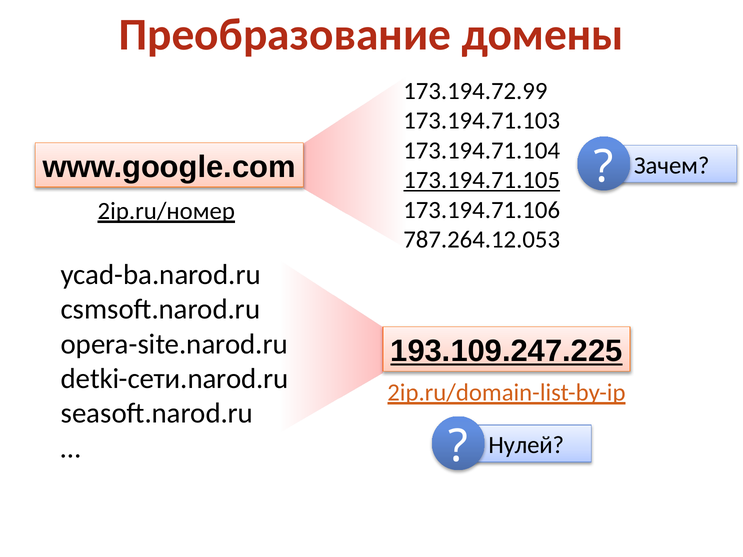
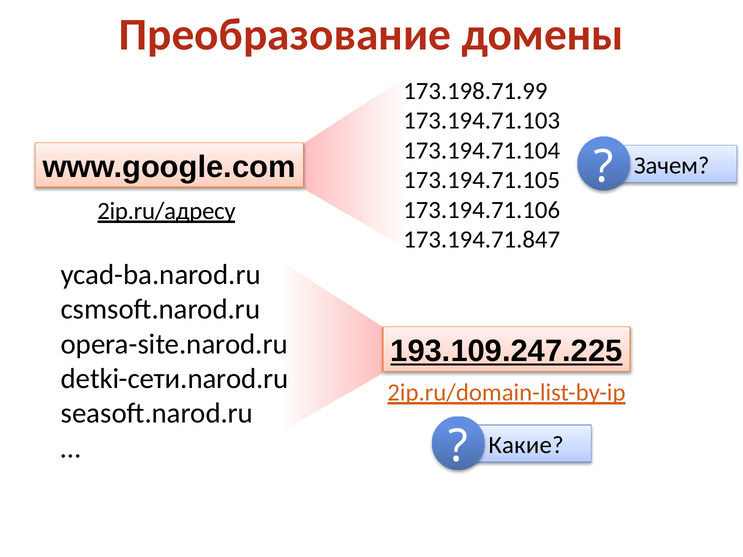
173.194.72.99: 173.194.72.99 -> 173.198.71.99
173.194.71.105 underline: present -> none
2ip.ru/номер: 2ip.ru/номер -> 2ip.ru/адресу
787.264.12.053: 787.264.12.053 -> 173.194.71.847
Нулей: Нулей -> Какие
